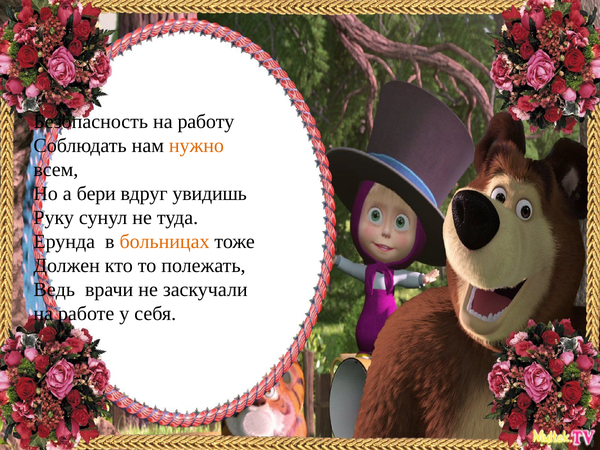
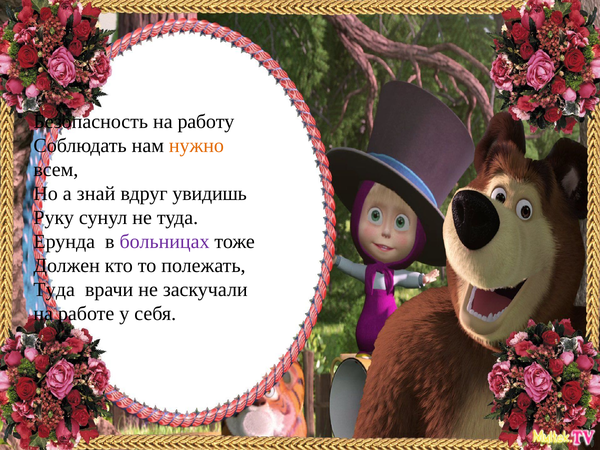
бери: бери -> знай
больницах colour: orange -> purple
Ведь at (54, 290): Ведь -> Туда
